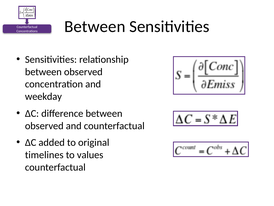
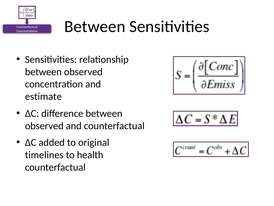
weekday: weekday -> estimate
values: values -> health
